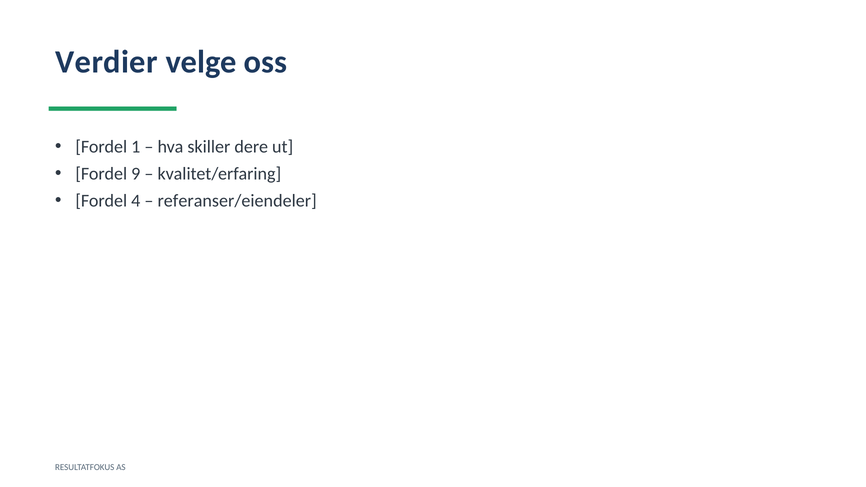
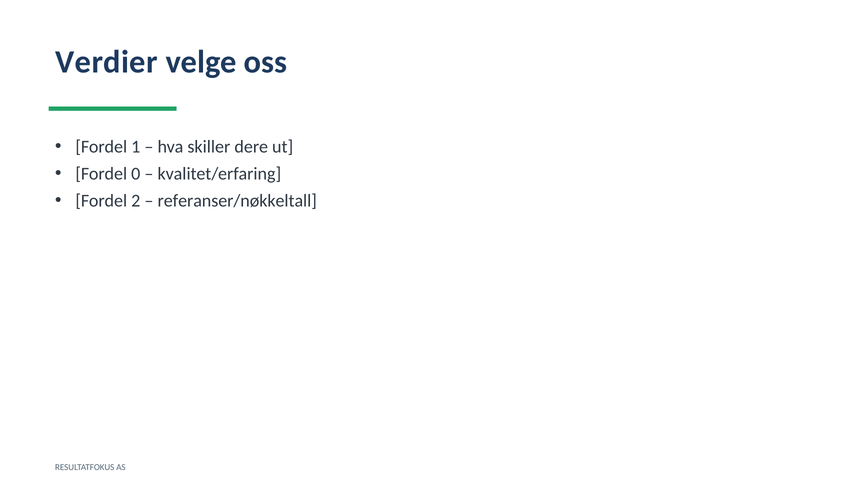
9: 9 -> 0
4: 4 -> 2
referanser/eiendeler: referanser/eiendeler -> referanser/nøkkeltall
